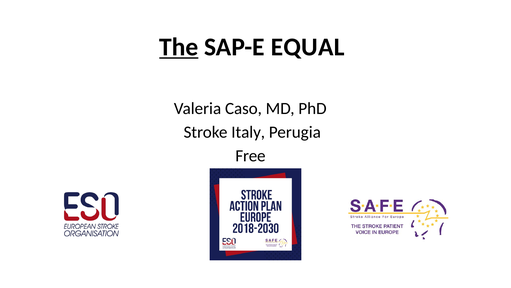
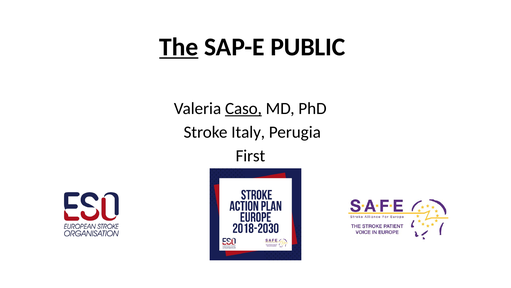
EQUAL: EQUAL -> PUBLIC
Caso underline: none -> present
Free: Free -> First
